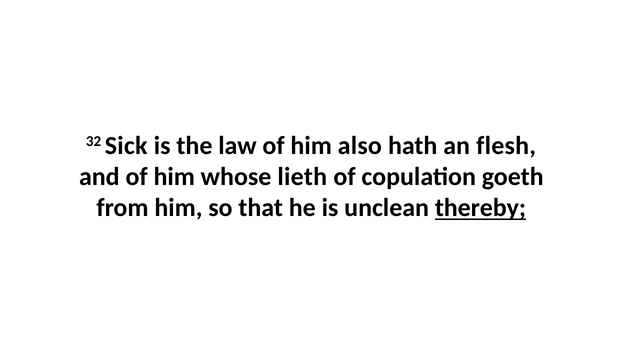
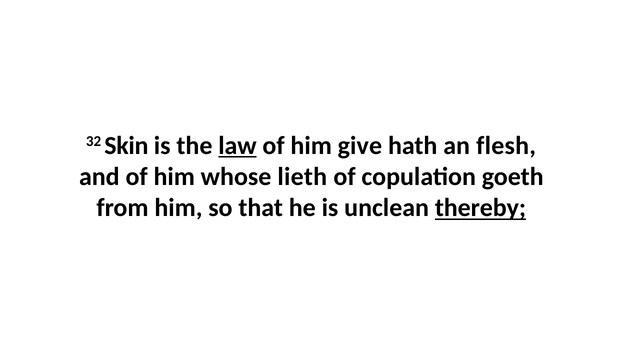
Sick: Sick -> Skin
law underline: none -> present
also: also -> give
